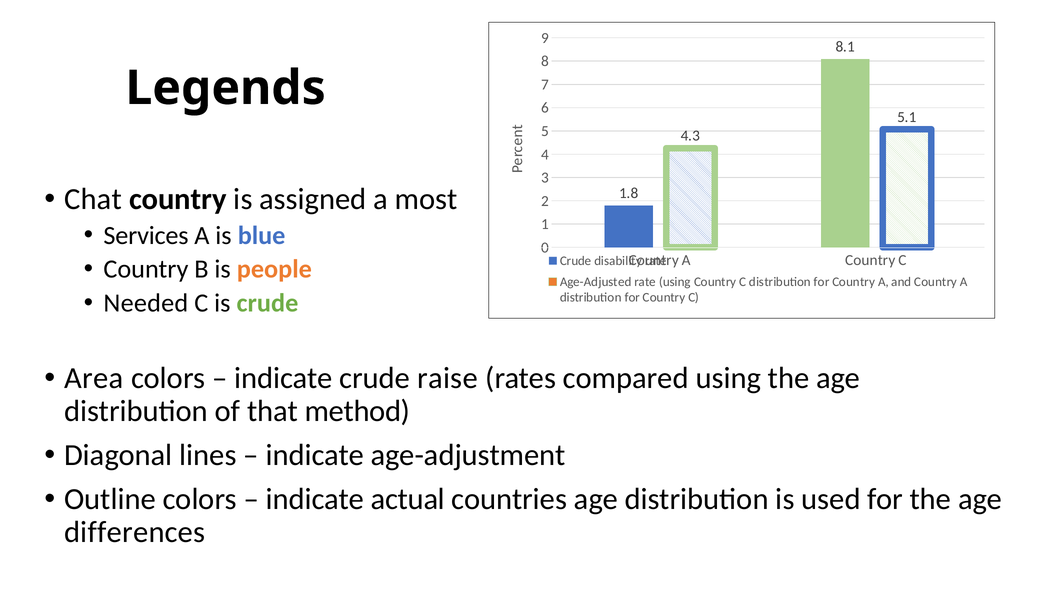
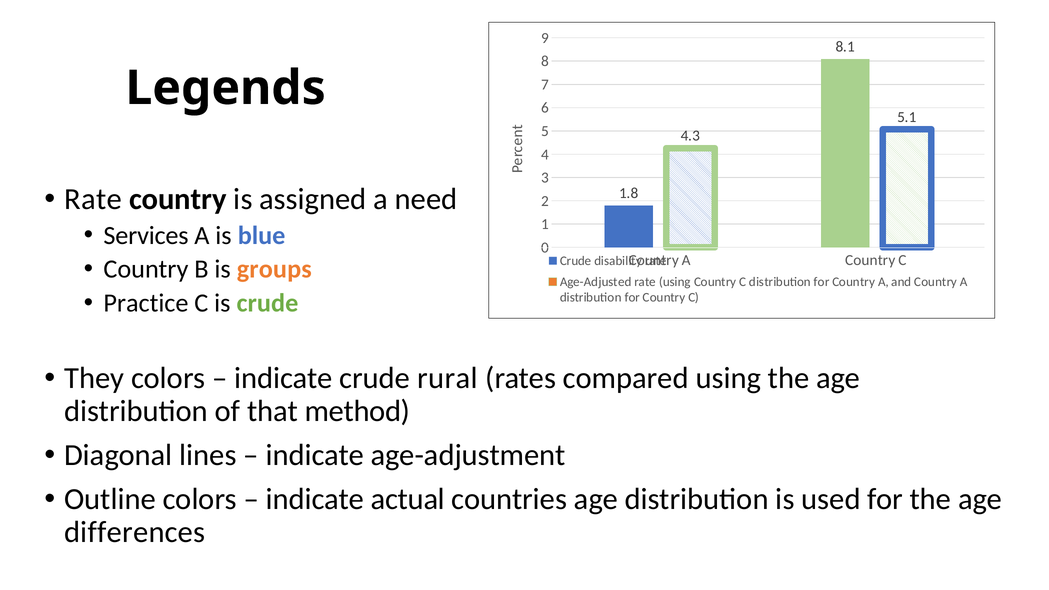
Chat at (93, 199): Chat -> Rate
most: most -> need
people: people -> groups
Needed: Needed -> Practice
Area: Area -> They
raise: raise -> rural
